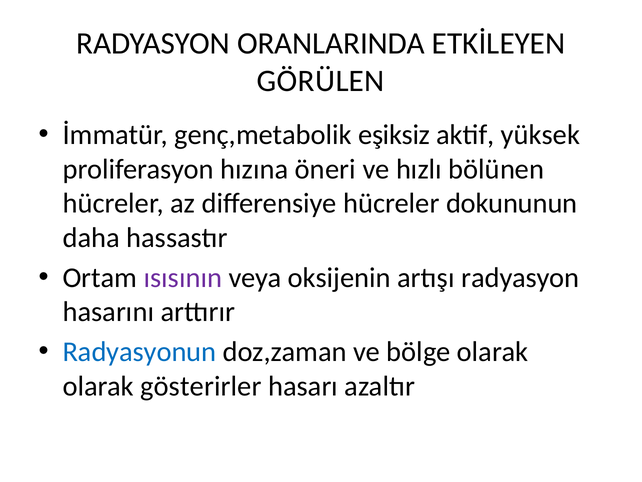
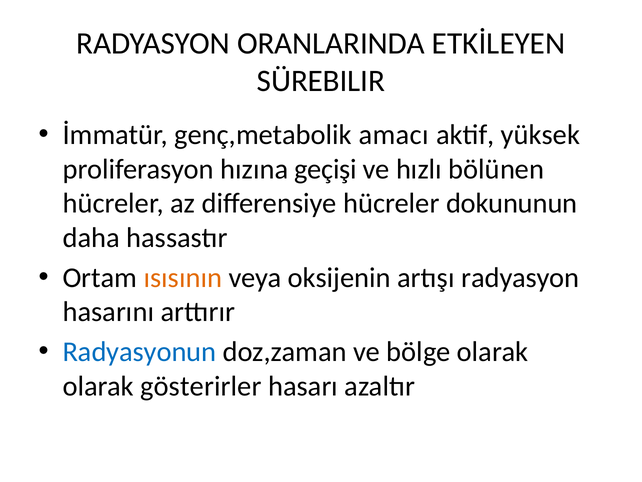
GÖRÜLEN: GÖRÜLEN -> SÜREBILIR
eşiksiz: eşiksiz -> amacı
öneri: öneri -> geçişi
ısısının colour: purple -> orange
